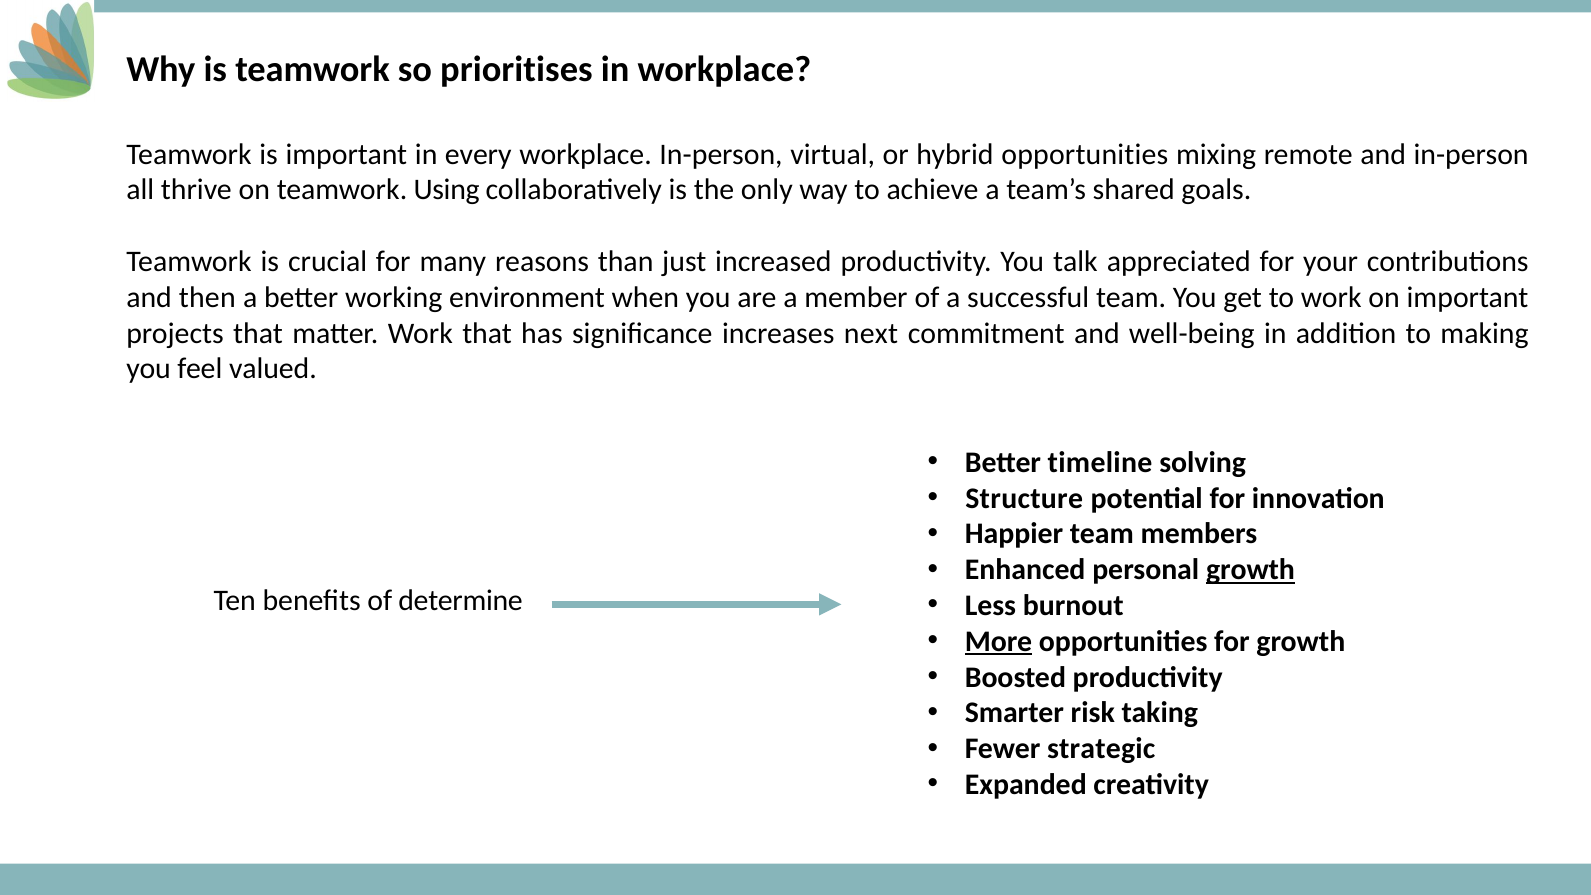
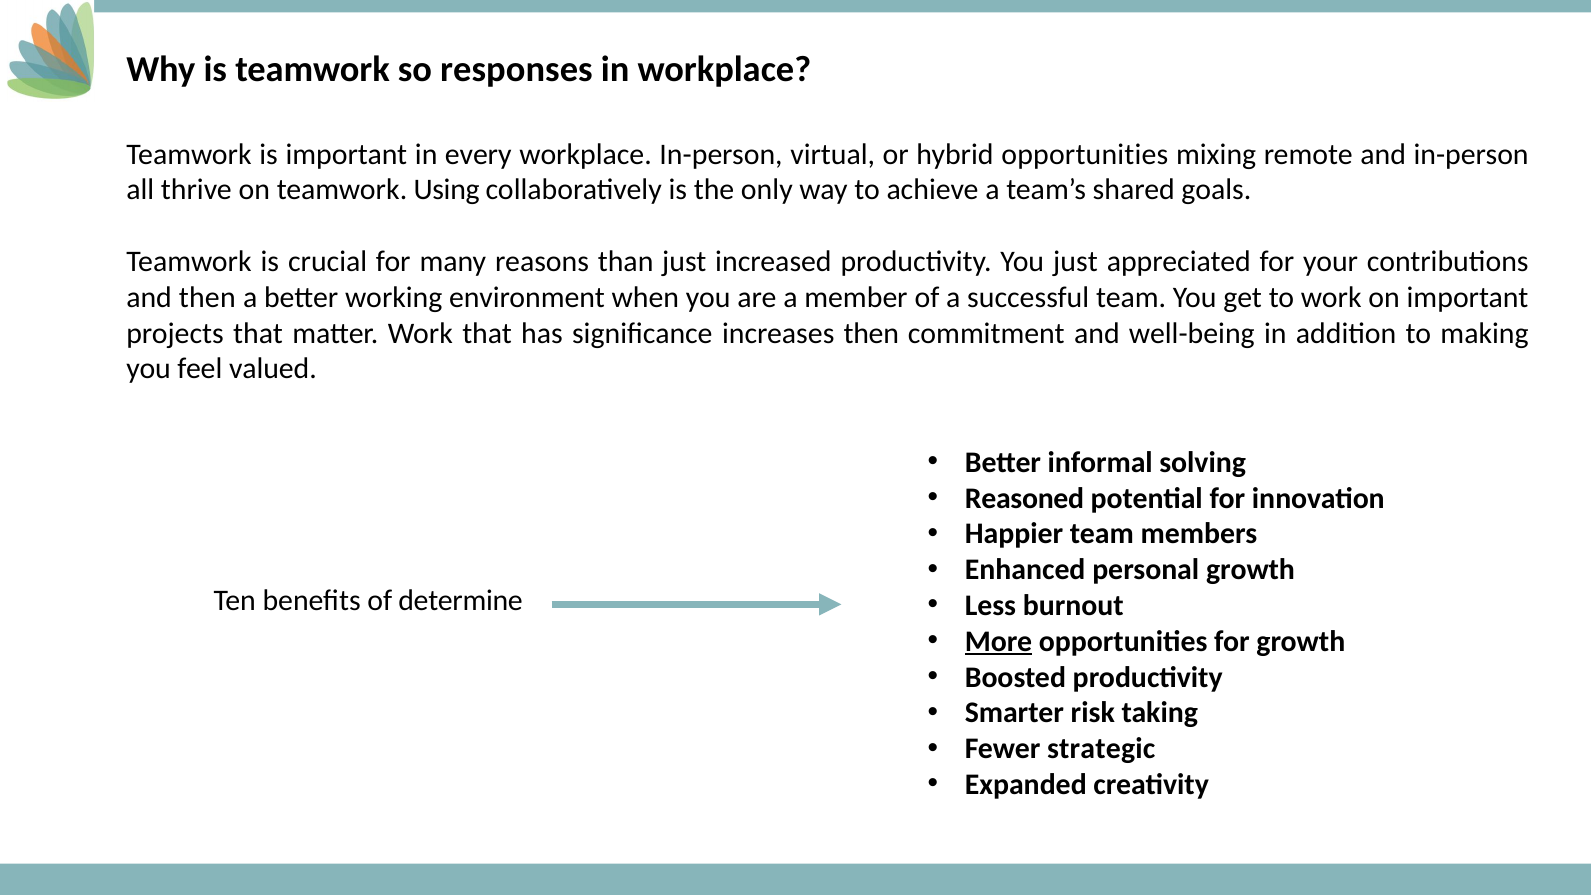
prioritises: prioritises -> responses
You talk: talk -> just
increases next: next -> then
timeline: timeline -> informal
Structure: Structure -> Reasoned
growth at (1250, 570) underline: present -> none
